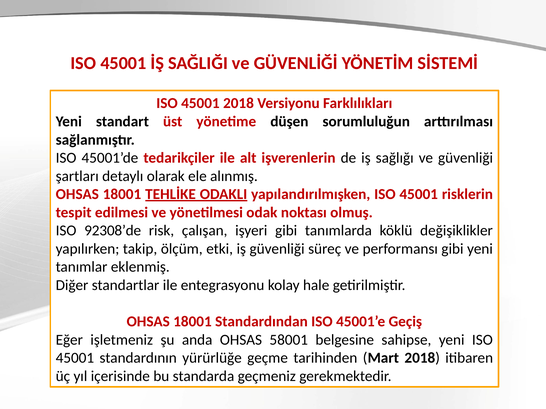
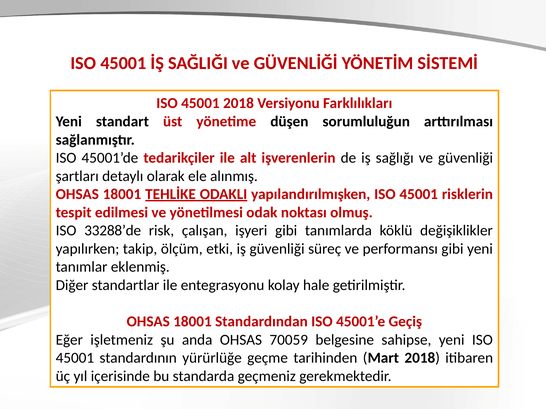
92308’de: 92308’de -> 33288’de
58001: 58001 -> 70059
